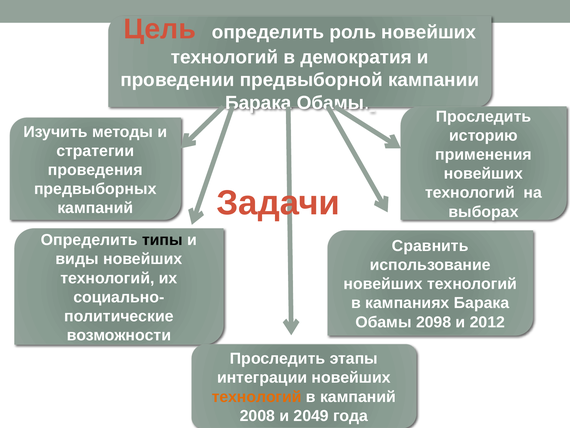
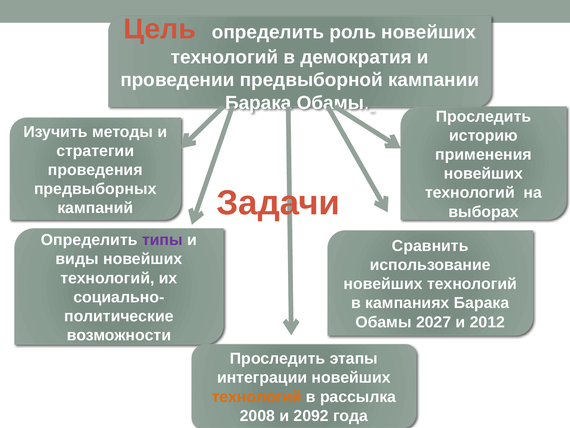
типы colour: black -> purple
2098: 2098 -> 2027
в кампаний: кампаний -> рассылка
2049: 2049 -> 2092
